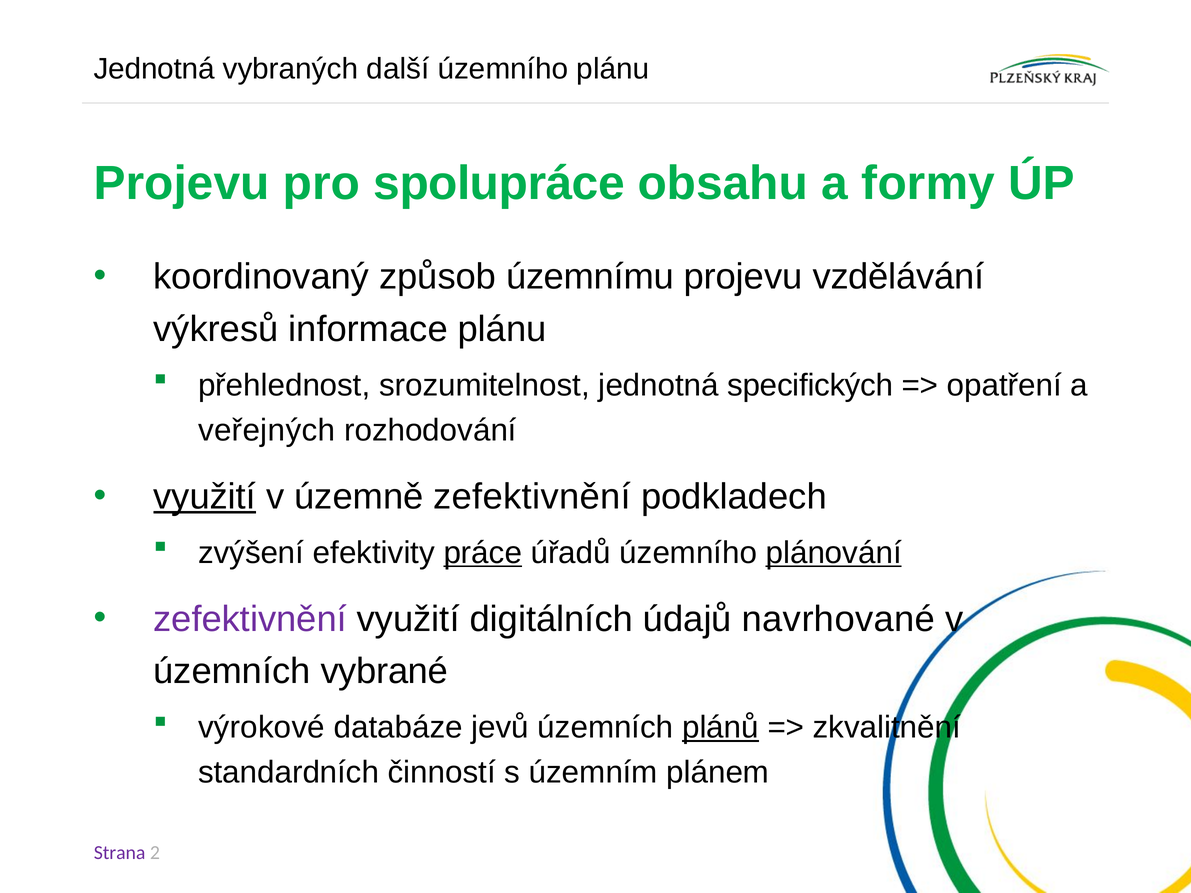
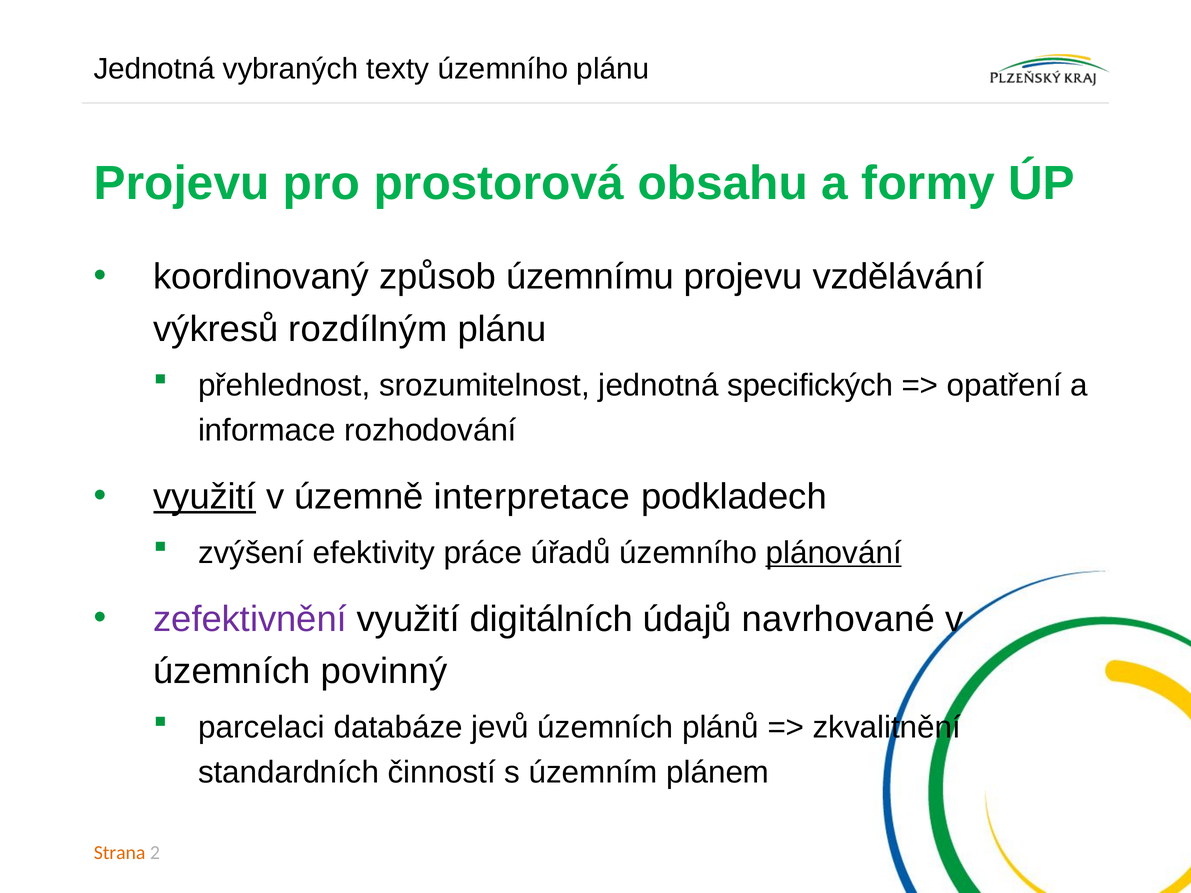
další: další -> texty
spolupráce: spolupráce -> prostorová
informace: informace -> rozdílným
veřejných: veřejných -> informace
územně zefektivnění: zefektivnění -> interpretace
práce underline: present -> none
vybrané: vybrané -> povinný
výrokové: výrokové -> parcelaci
plánů underline: present -> none
Strana colour: purple -> orange
